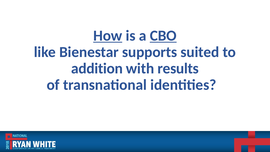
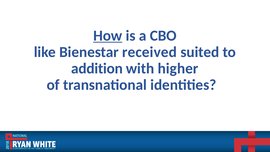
CBO underline: present -> none
supports: supports -> received
results: results -> higher
